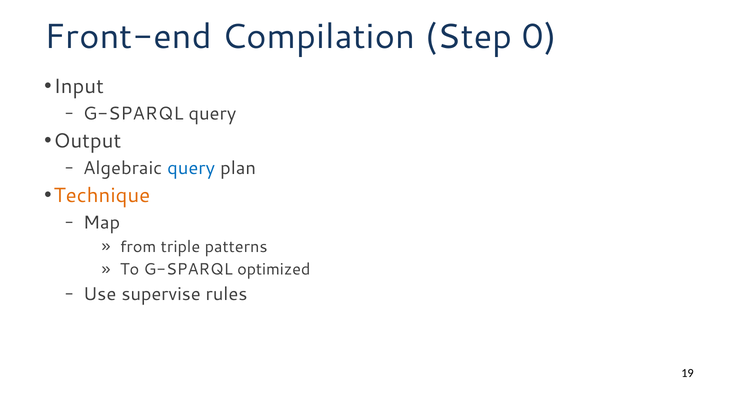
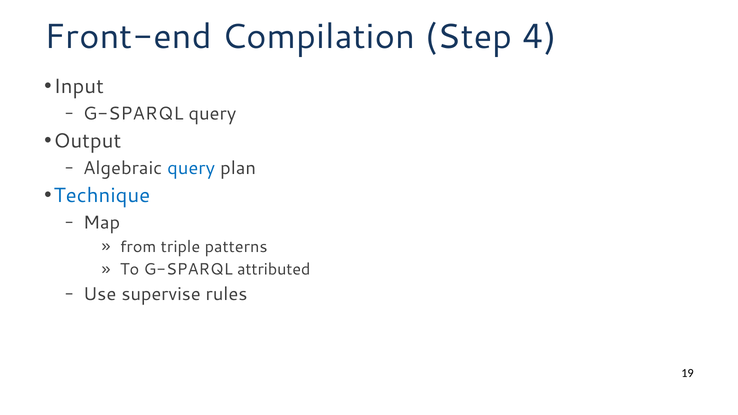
0: 0 -> 4
Technique colour: orange -> blue
optimized: optimized -> attributed
